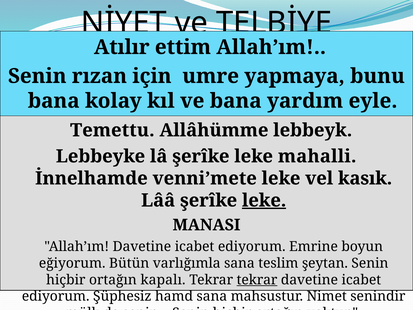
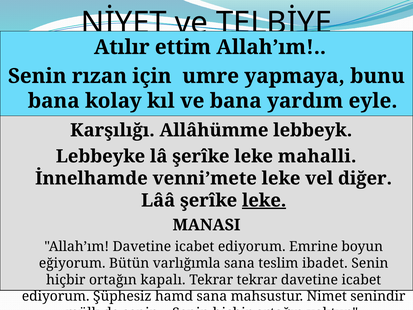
Temettu: Temettu -> Karşılığı
kasık: kasık -> diğer
şeytan: şeytan -> ibadet
tekrar at (257, 280) underline: present -> none
